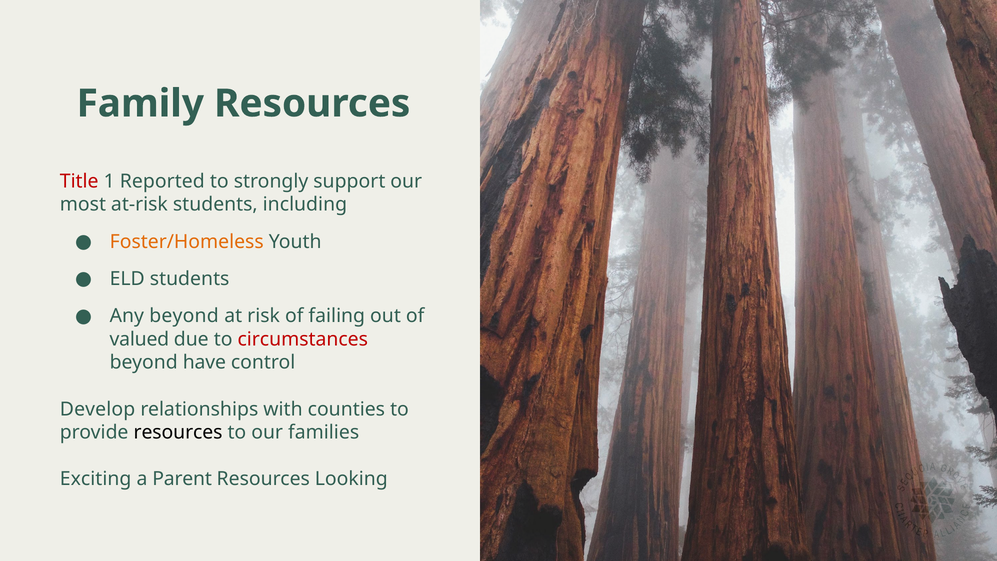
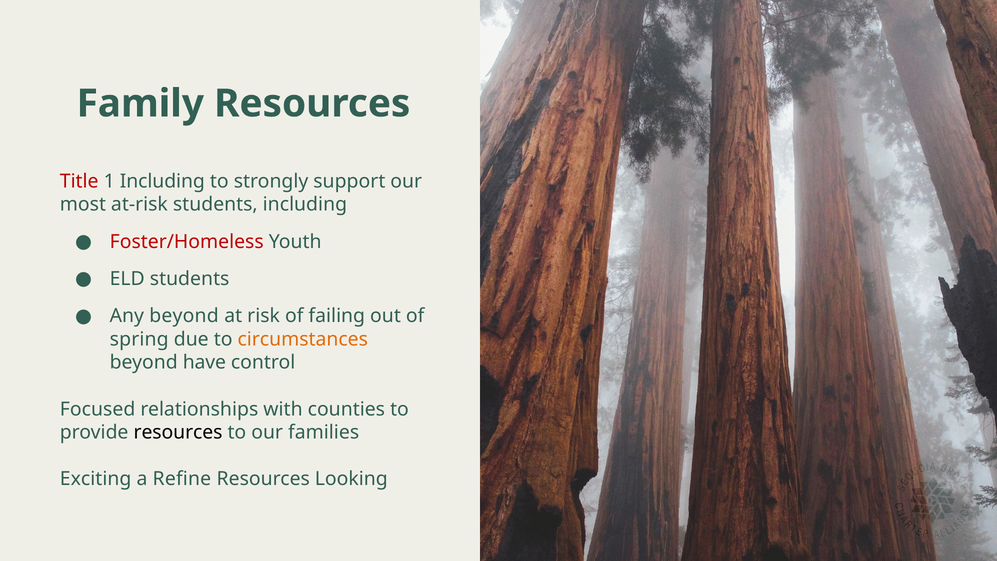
1 Reported: Reported -> Including
Foster/Homeless colour: orange -> red
valued: valued -> spring
circumstances colour: red -> orange
Develop: Develop -> Focused
Parent: Parent -> Refine
